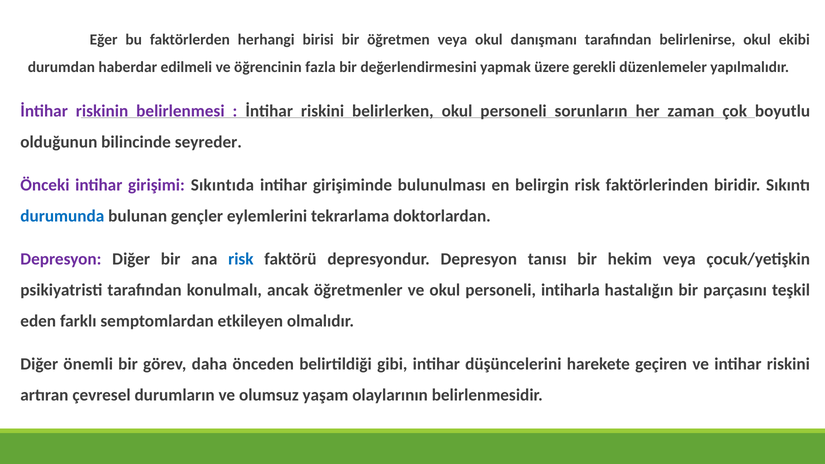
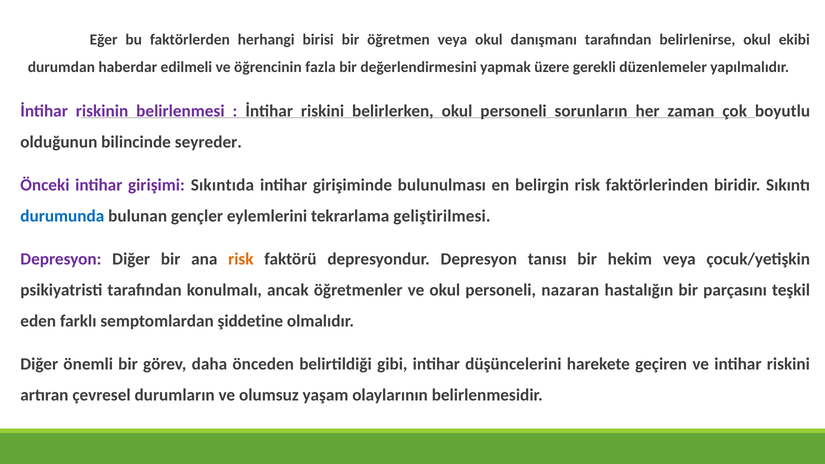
doktorlardan: doktorlardan -> geliştirilmesi
risk at (241, 259) colour: blue -> orange
intiharla: intiharla -> nazaran
etkileyen: etkileyen -> şiddetine
